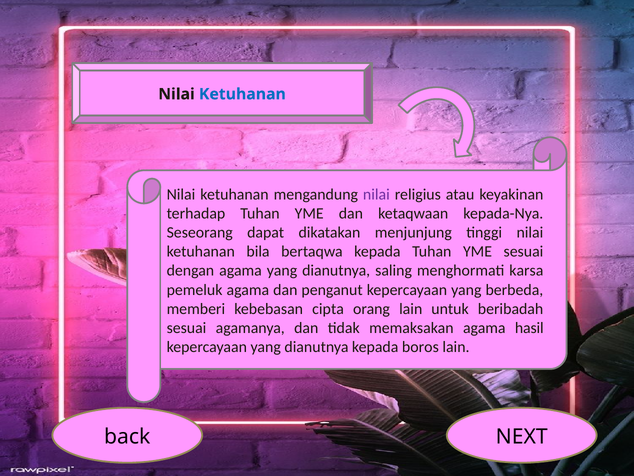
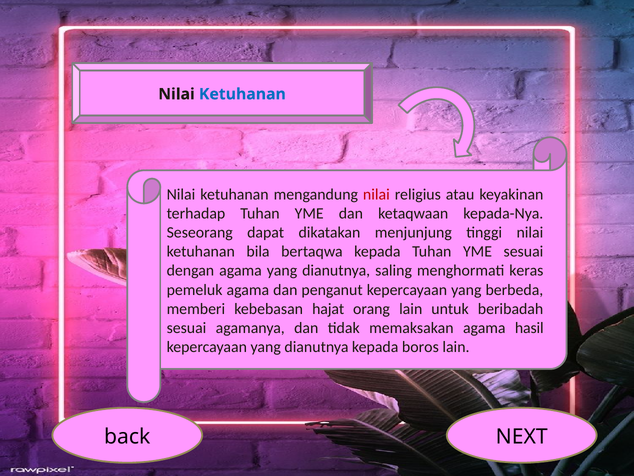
nilai at (376, 194) colour: purple -> red
karsa: karsa -> keras
cipta: cipta -> hajat
